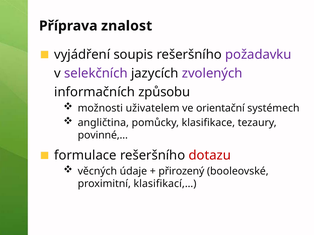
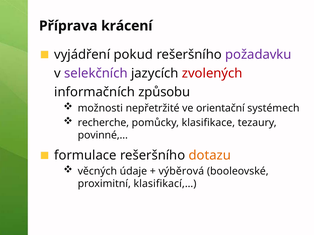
znalost: znalost -> krácení
soupis: soupis -> pokud
zvolených colour: purple -> red
uživatelem: uživatelem -> nepřetržité
angličtina: angličtina -> recherche
dotazu colour: red -> orange
přirozený: přirozený -> výběrová
